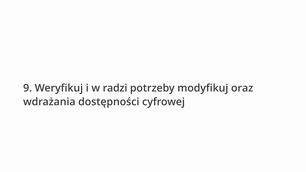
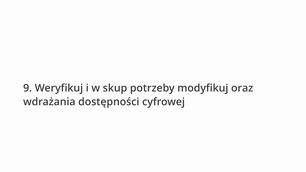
radzi: radzi -> skup
